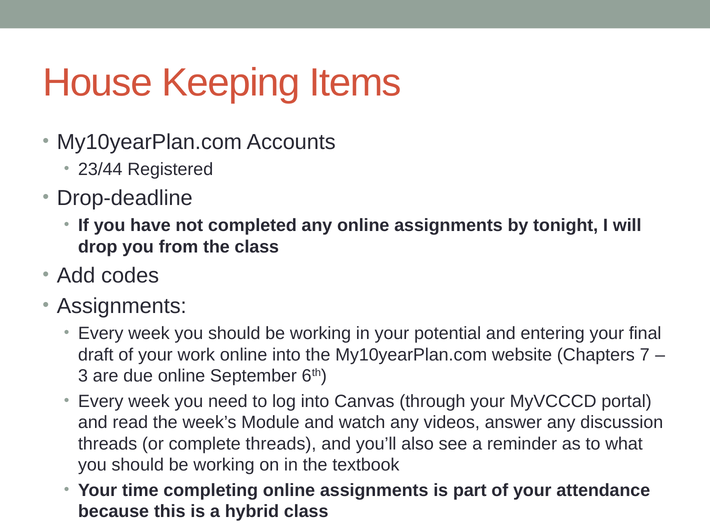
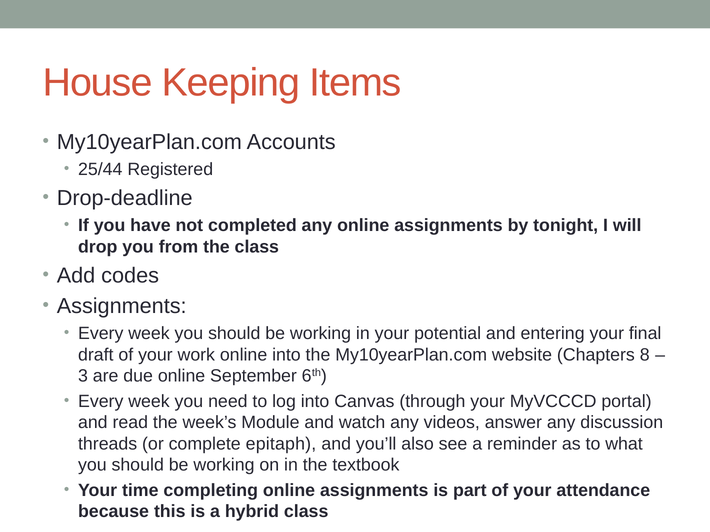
23/44: 23/44 -> 25/44
7: 7 -> 8
complete threads: threads -> epitaph
